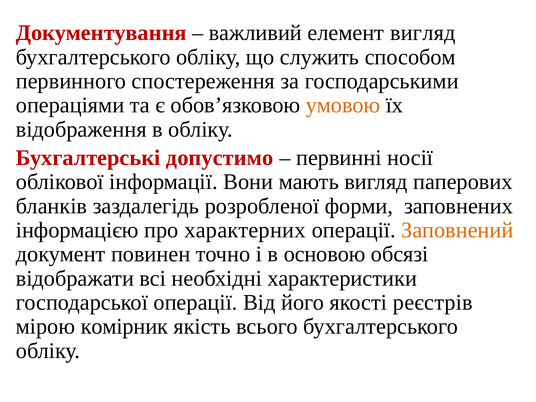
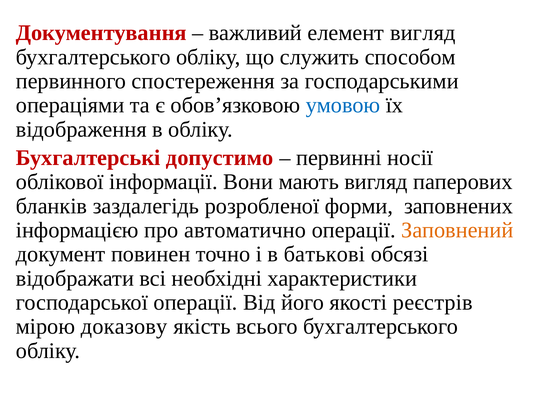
умовою colour: orange -> blue
характерних: характерних -> автоматично
основою: основою -> батькові
комірник: комірник -> доказову
